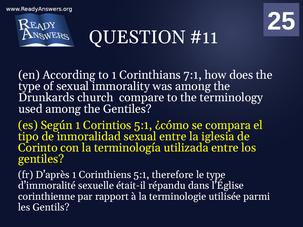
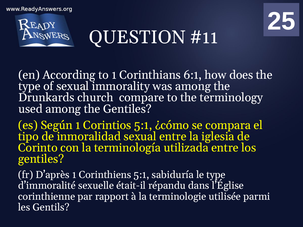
7:1: 7:1 -> 6:1
therefore: therefore -> sabiduría
